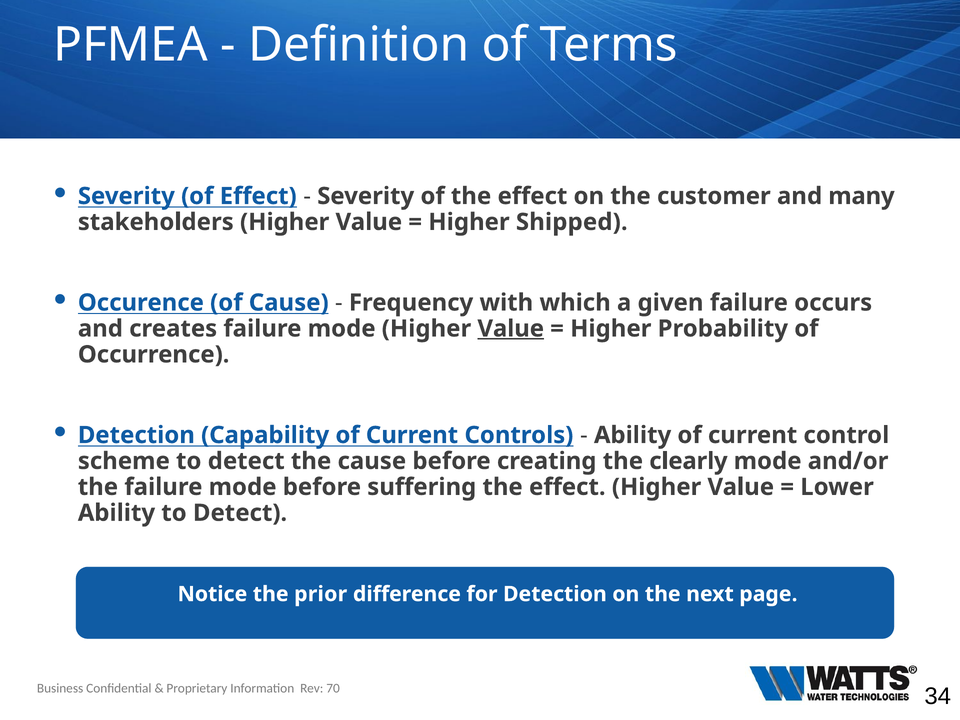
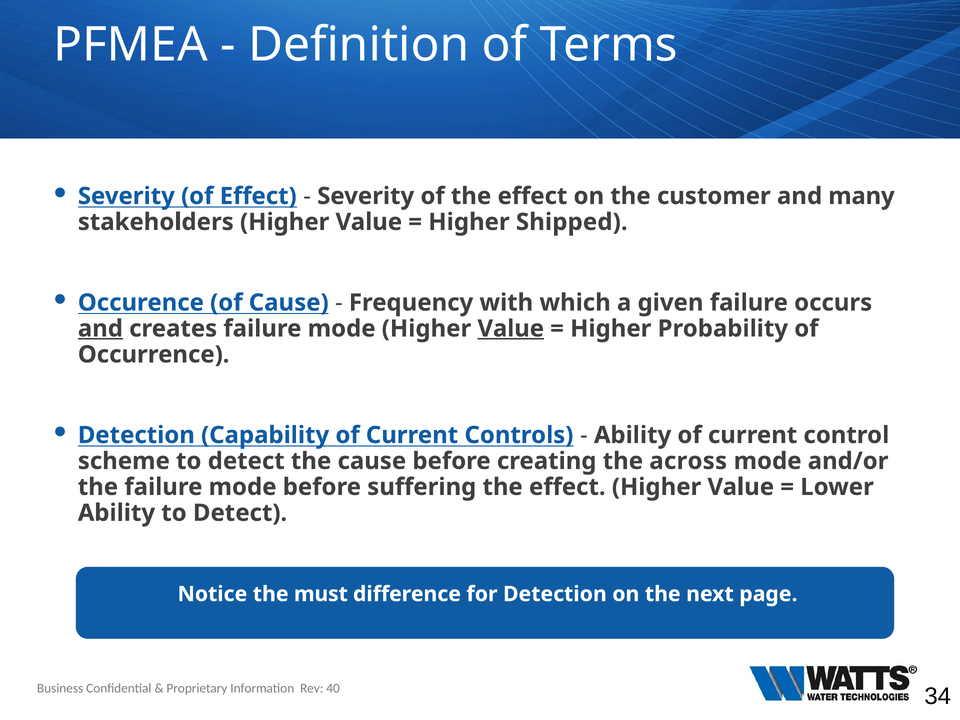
and at (100, 329) underline: none -> present
clearly: clearly -> across
prior: prior -> must
70: 70 -> 40
